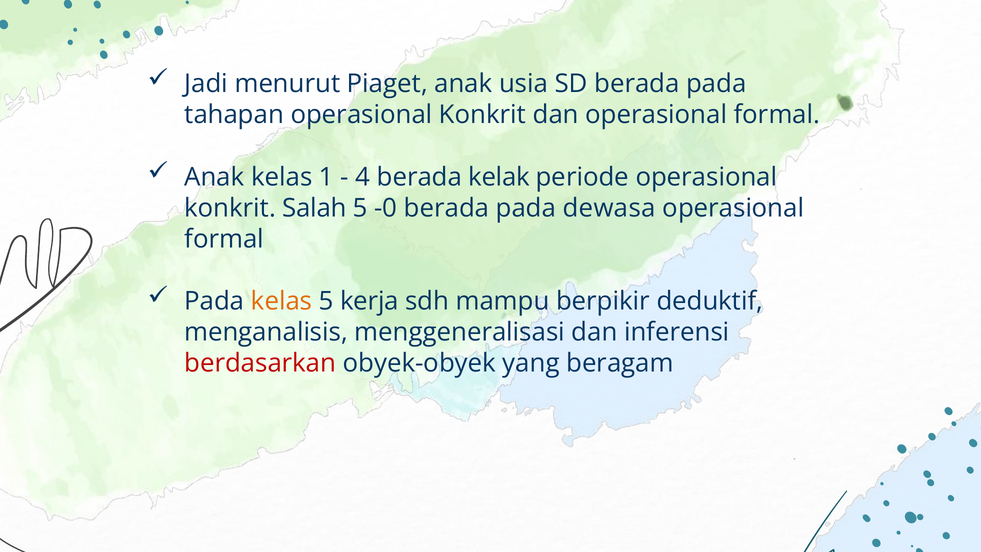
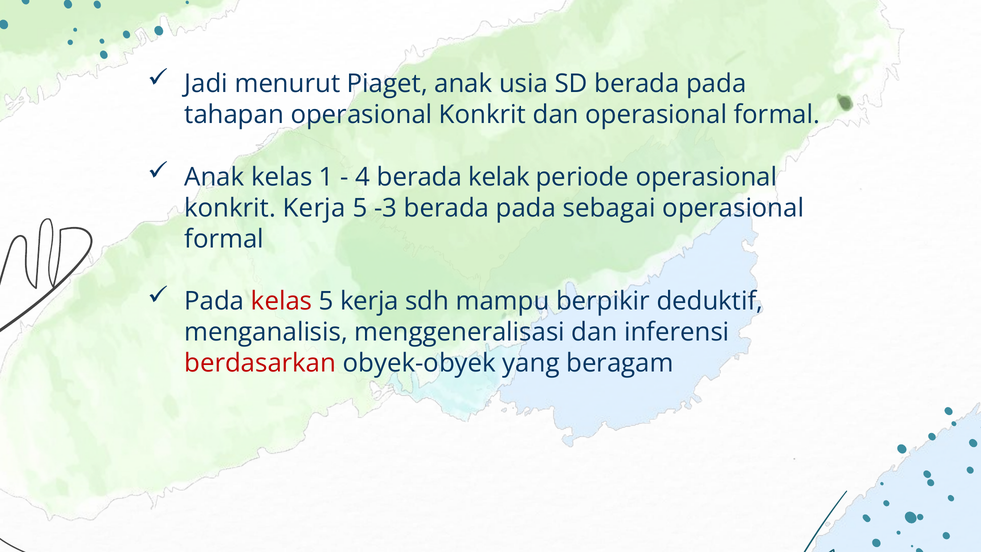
konkrit Salah: Salah -> Kerja
-0: -0 -> -3
dewasa: dewasa -> sebagai
kelas at (282, 301) colour: orange -> red
